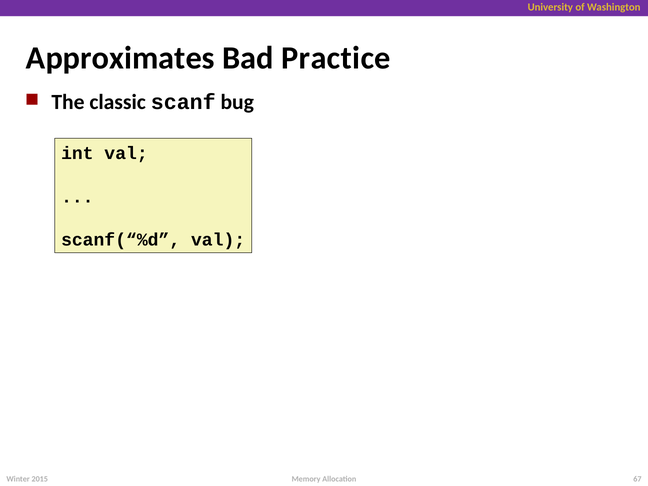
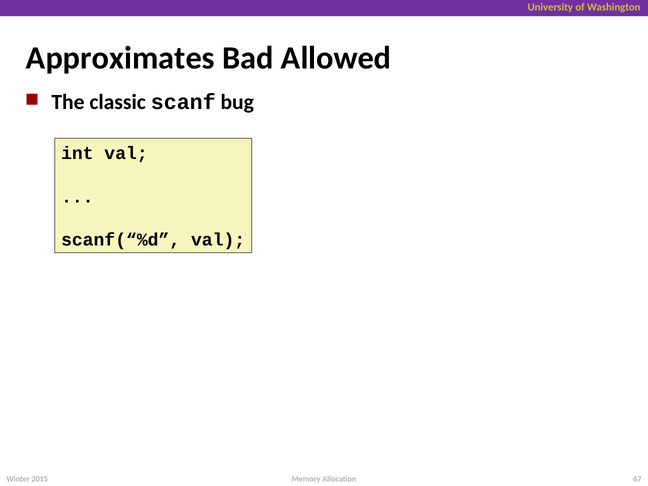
Practice: Practice -> Allowed
